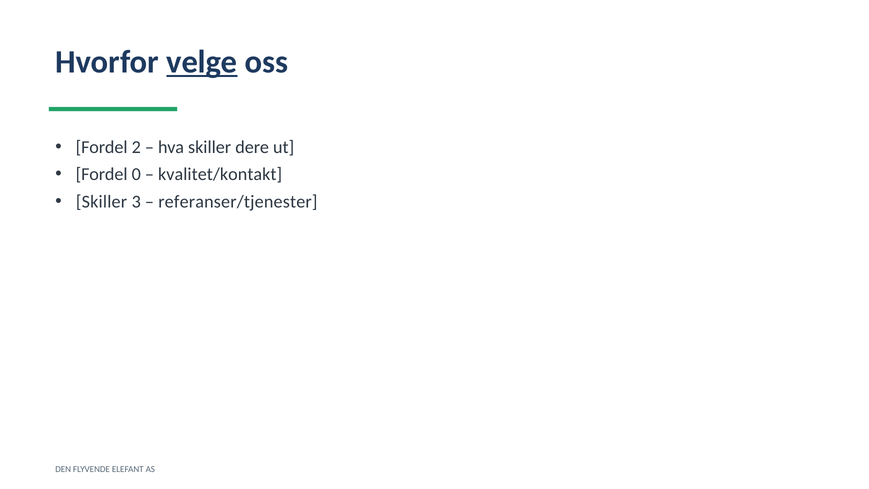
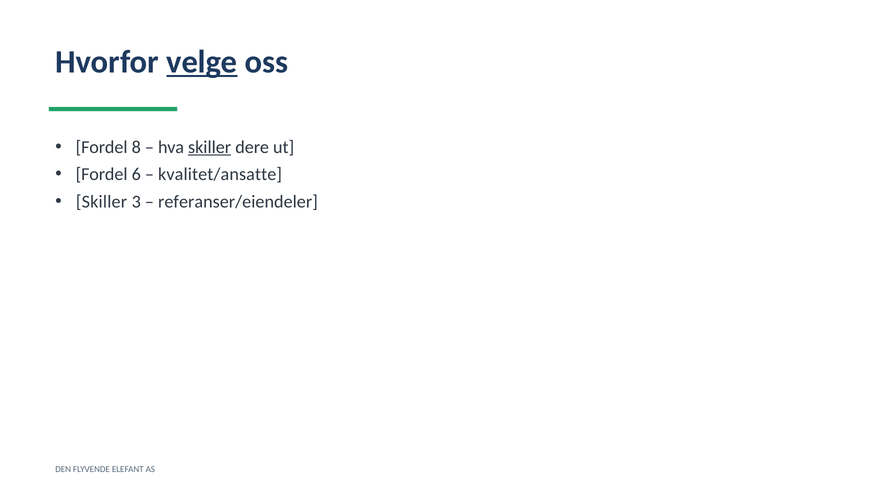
2: 2 -> 8
skiller at (210, 147) underline: none -> present
0: 0 -> 6
kvalitet/kontakt: kvalitet/kontakt -> kvalitet/ansatte
referanser/tjenester: referanser/tjenester -> referanser/eiendeler
